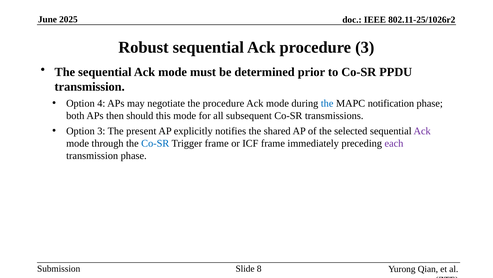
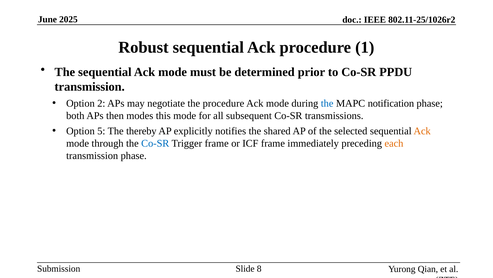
procedure 3: 3 -> 1
4: 4 -> 2
should: should -> modes
Option 3: 3 -> 5
present: present -> thereby
Ack at (422, 131) colour: purple -> orange
each colour: purple -> orange
